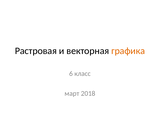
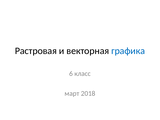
графика colour: orange -> blue
